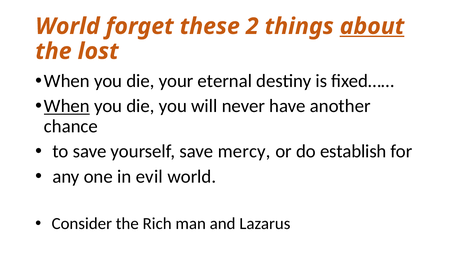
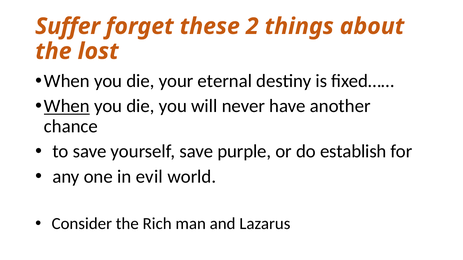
World at (68, 26): World -> Suffer
about underline: present -> none
mercy: mercy -> purple
